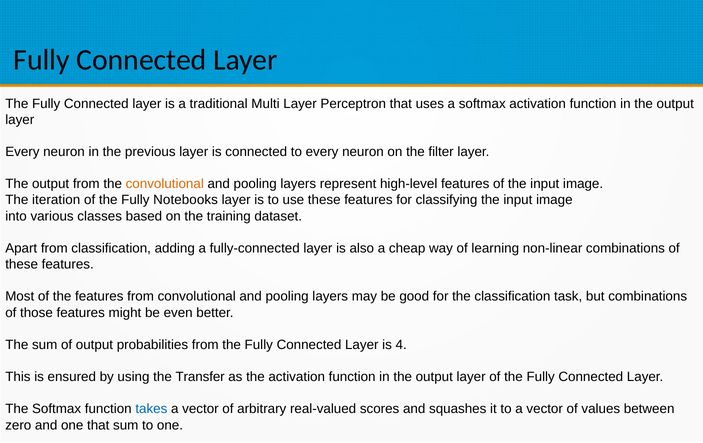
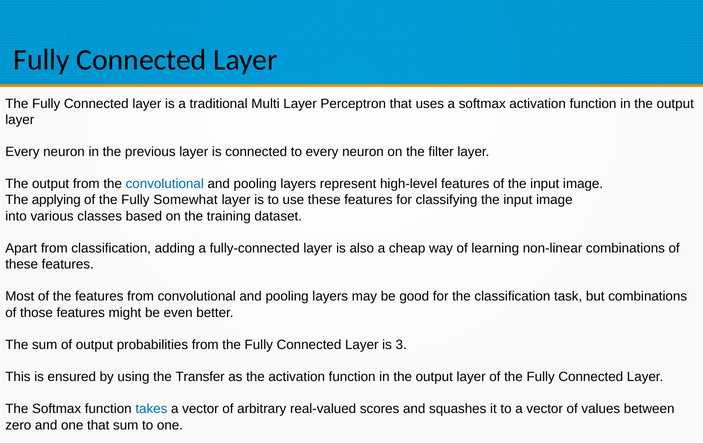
convolutional at (165, 184) colour: orange -> blue
iteration: iteration -> applying
Notebooks: Notebooks -> Somewhat
4: 4 -> 3
